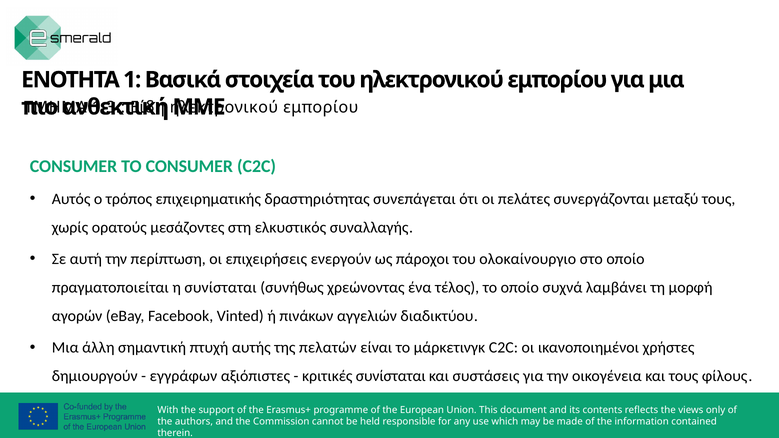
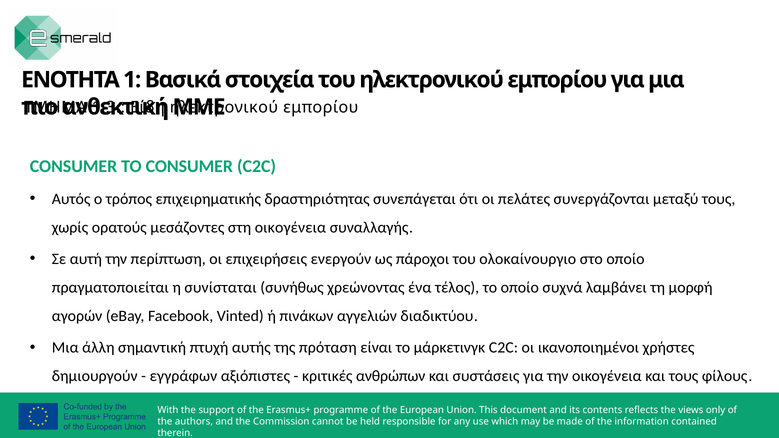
στη ελκυστικός: ελκυστικός -> οικογένεια
πελατών: πελατών -> πρόταση
κριτικές συνίσταται: συνίσταται -> ανθρώπων
